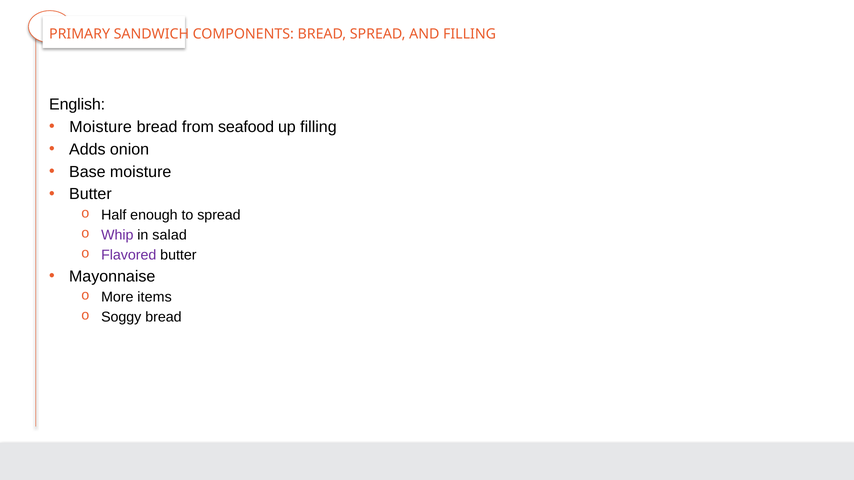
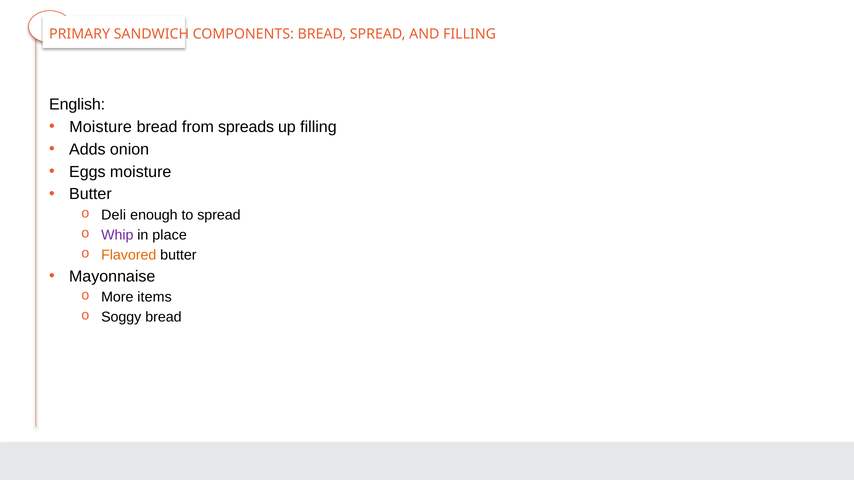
seafood: seafood -> spreads
Base: Base -> Eggs
Half: Half -> Deli
salad: salad -> place
Flavored colour: purple -> orange
